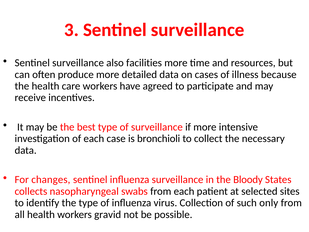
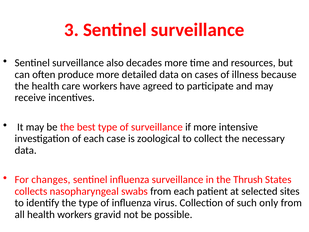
facilities: facilities -> decades
bronchioli: bronchioli -> zoological
Bloody: Bloody -> Thrush
